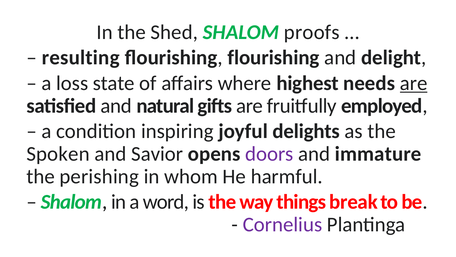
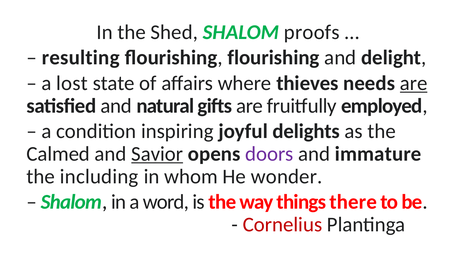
loss: loss -> lost
highest: highest -> thieves
Spoken: Spoken -> Calmed
Savior underline: none -> present
perishing: perishing -> including
harmful: harmful -> wonder
break: break -> there
Cornelius colour: purple -> red
